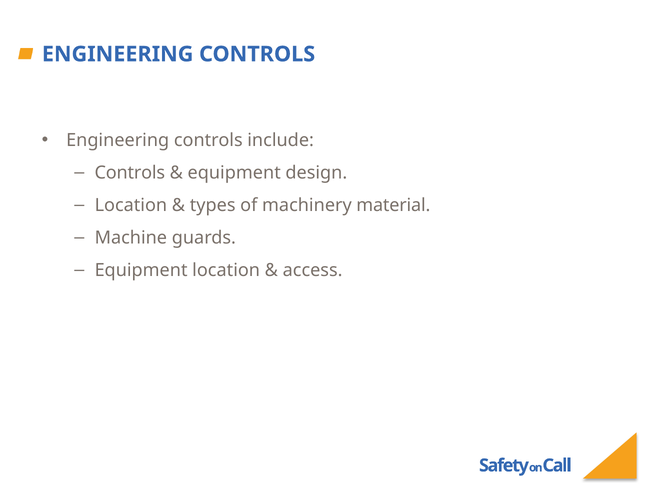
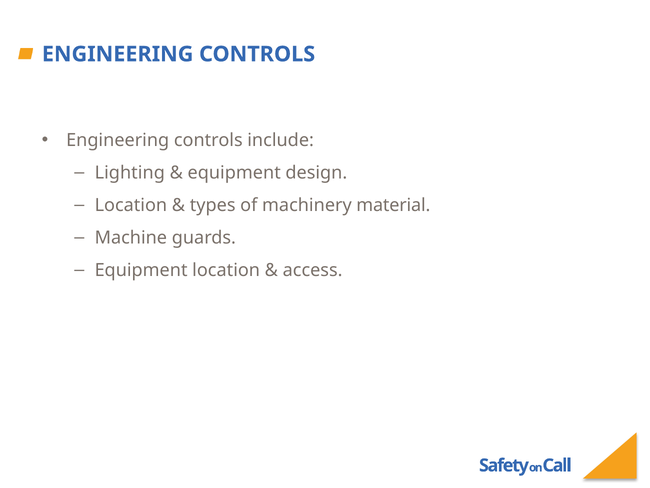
Controls at (130, 172): Controls -> Lighting
